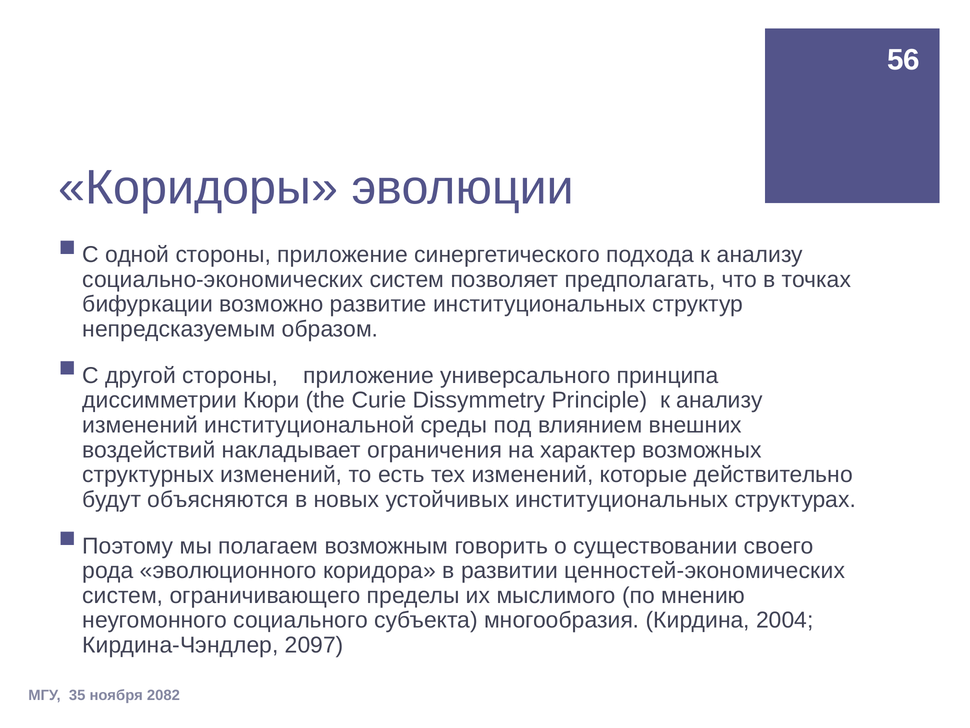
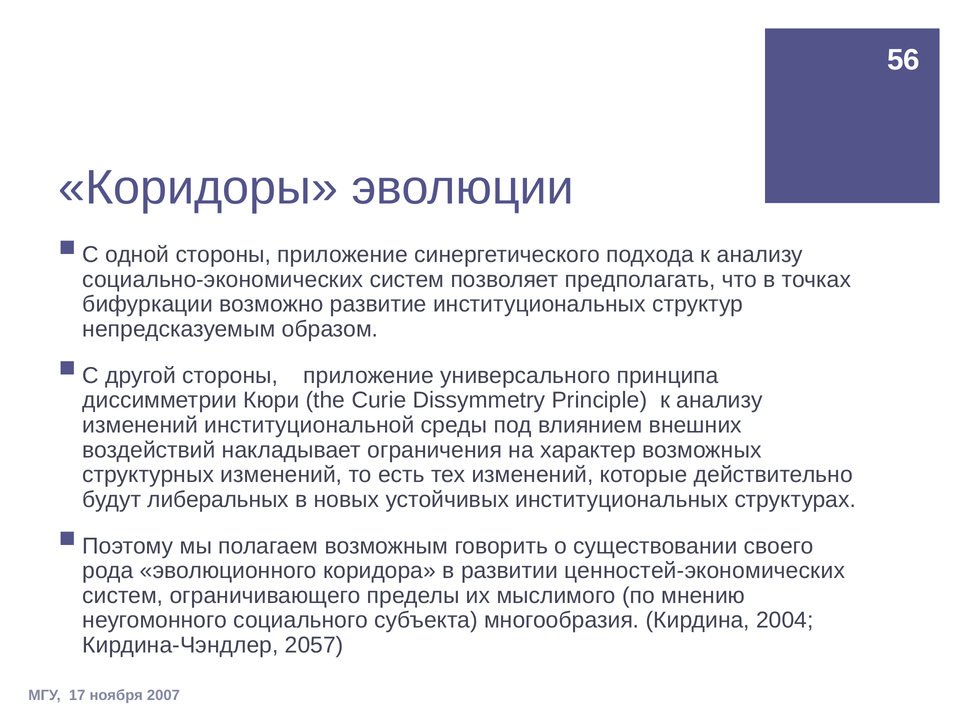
объясняются: объясняются -> либеральных
2097: 2097 -> 2057
35: 35 -> 17
2082: 2082 -> 2007
